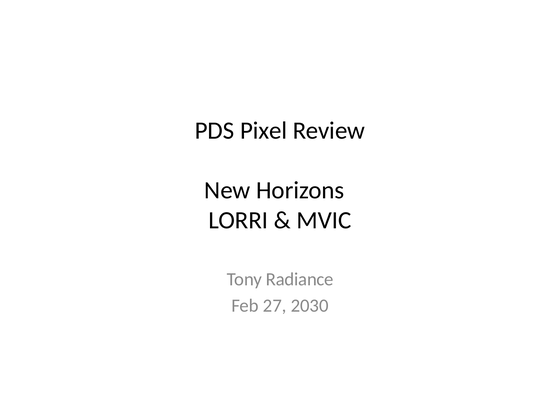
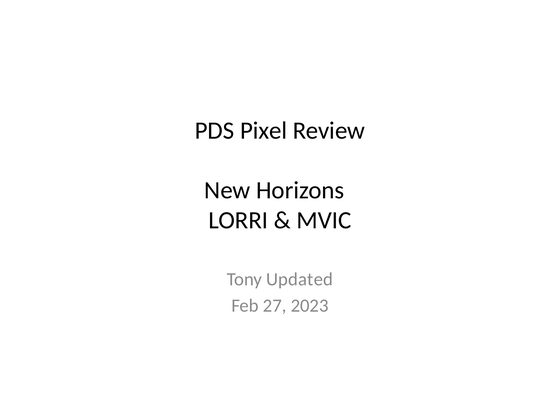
Radiance: Radiance -> Updated
2030: 2030 -> 2023
